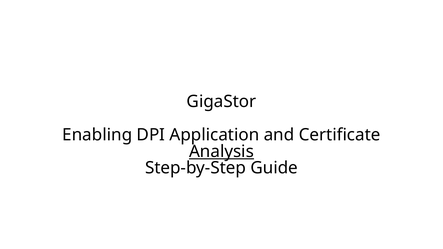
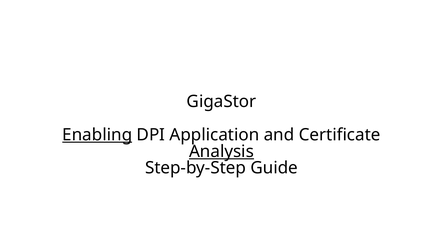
Enabling underline: none -> present
